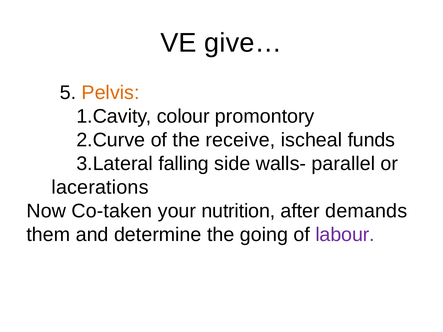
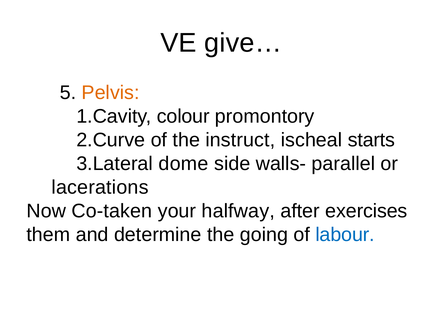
receive: receive -> instruct
funds: funds -> starts
falling: falling -> dome
nutrition: nutrition -> halfway
demands: demands -> exercises
labour colour: purple -> blue
